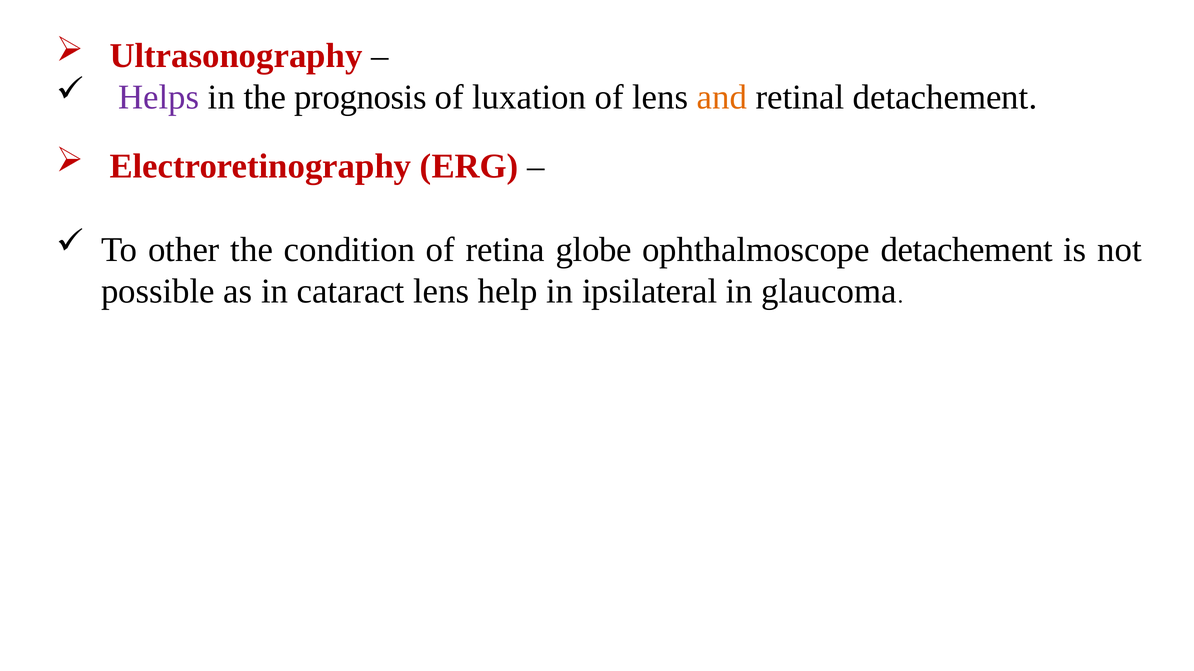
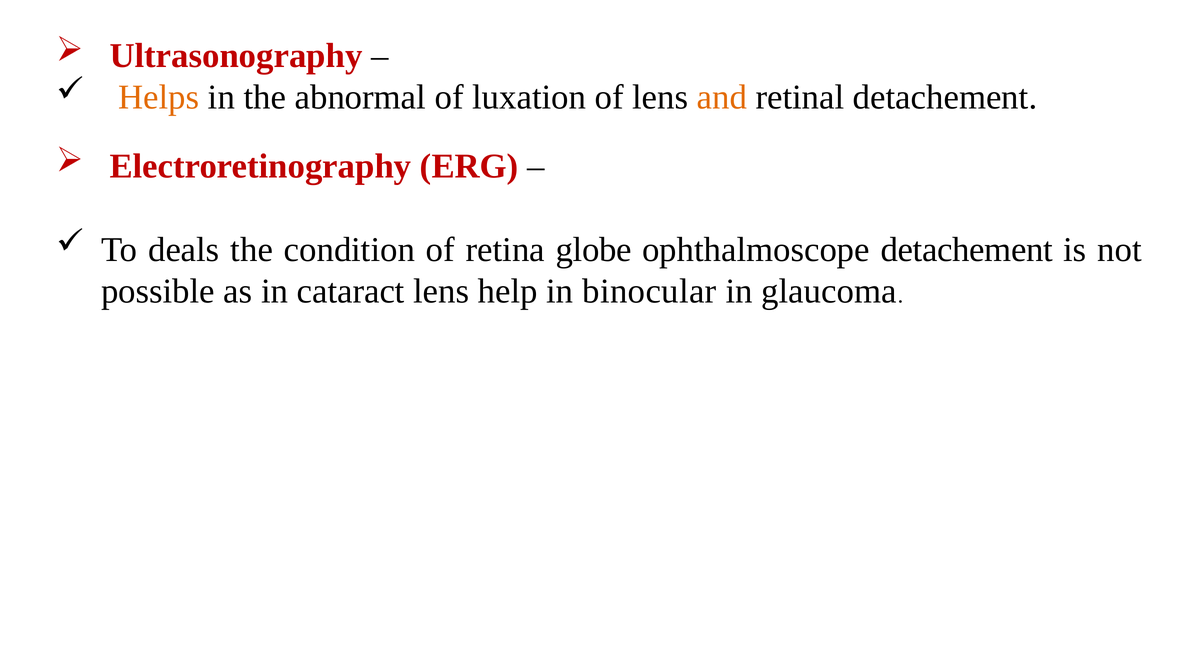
Helps colour: purple -> orange
prognosis: prognosis -> abnormal
other: other -> deals
ipsilateral: ipsilateral -> binocular
